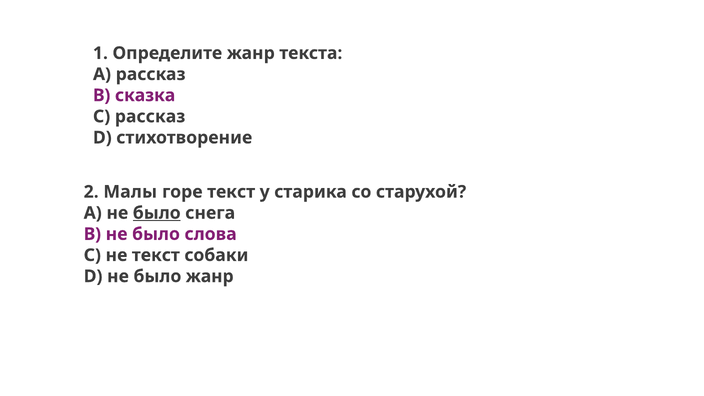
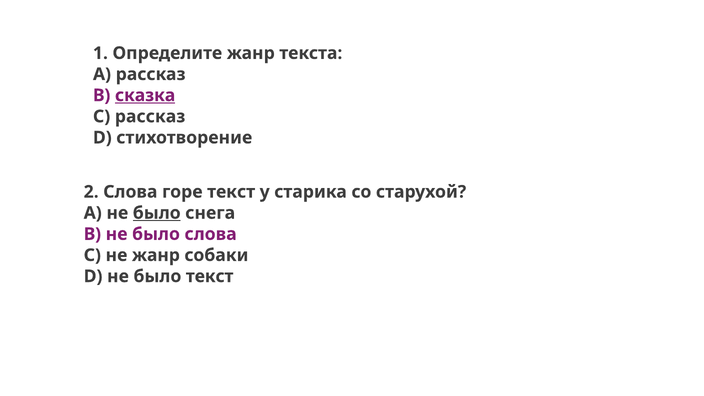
сказка underline: none -> present
2 Малы: Малы -> Слова
не текст: текст -> жанр
было жанр: жанр -> текст
